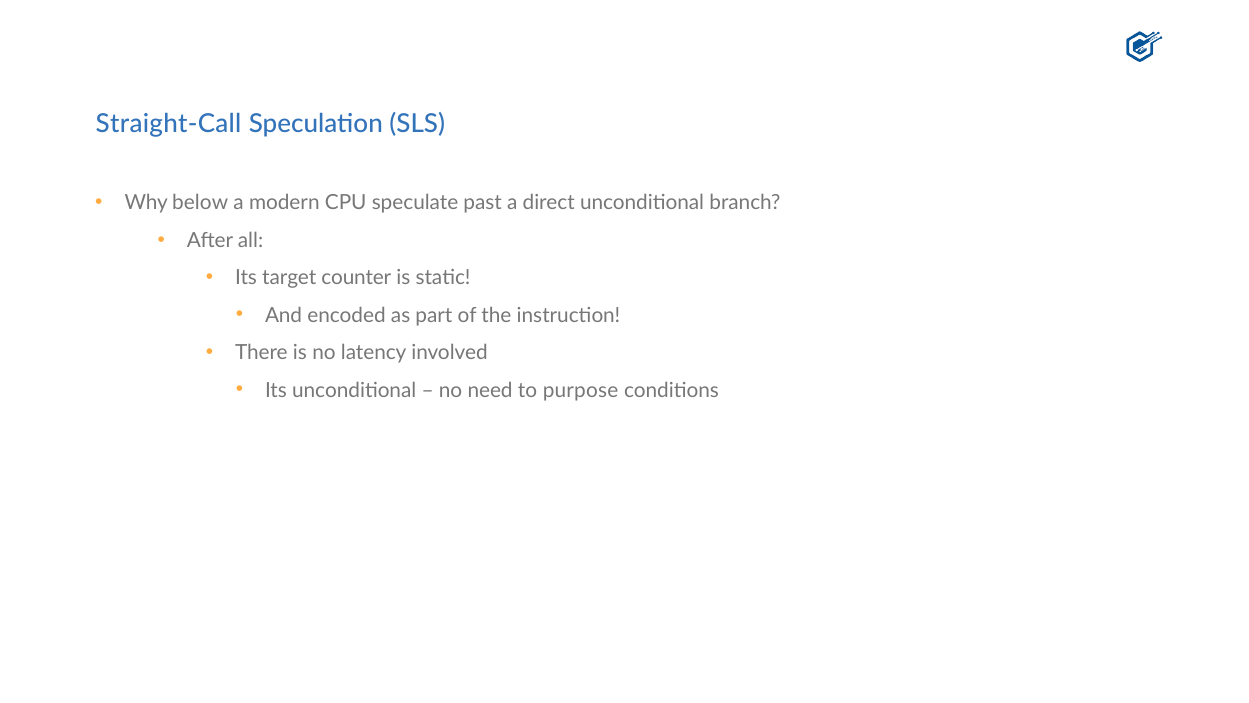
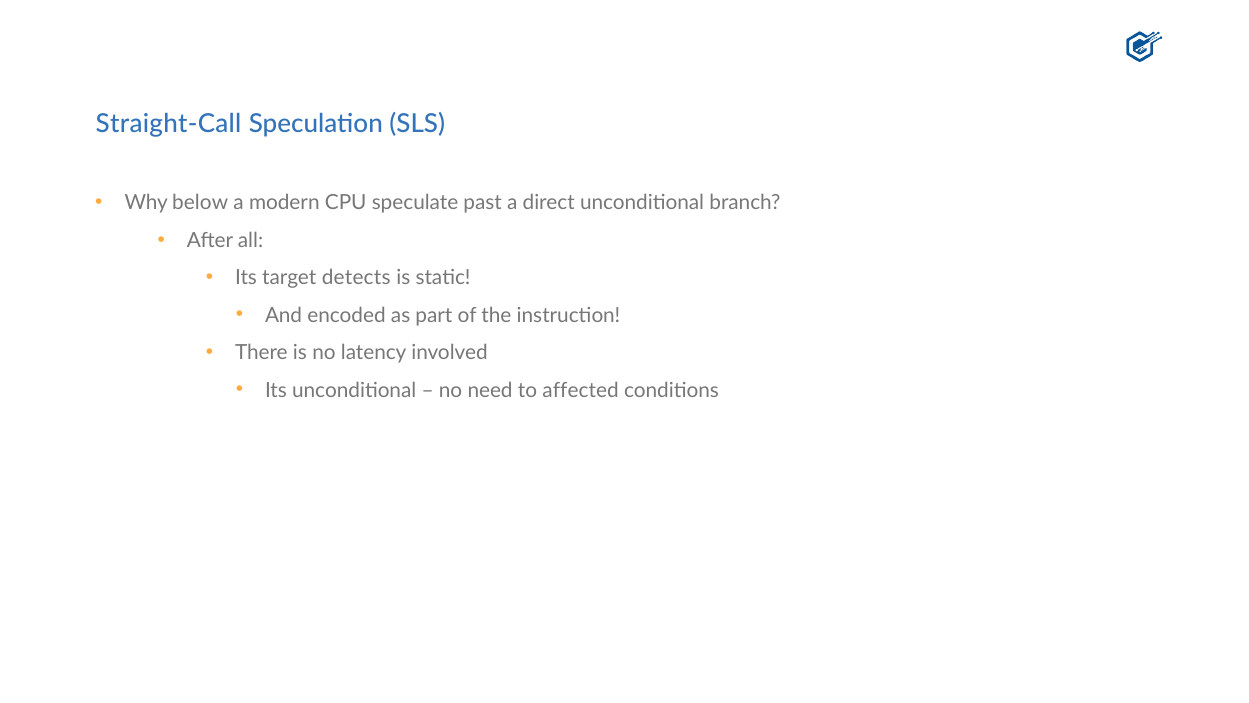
counter: counter -> detects
purpose: purpose -> affected
